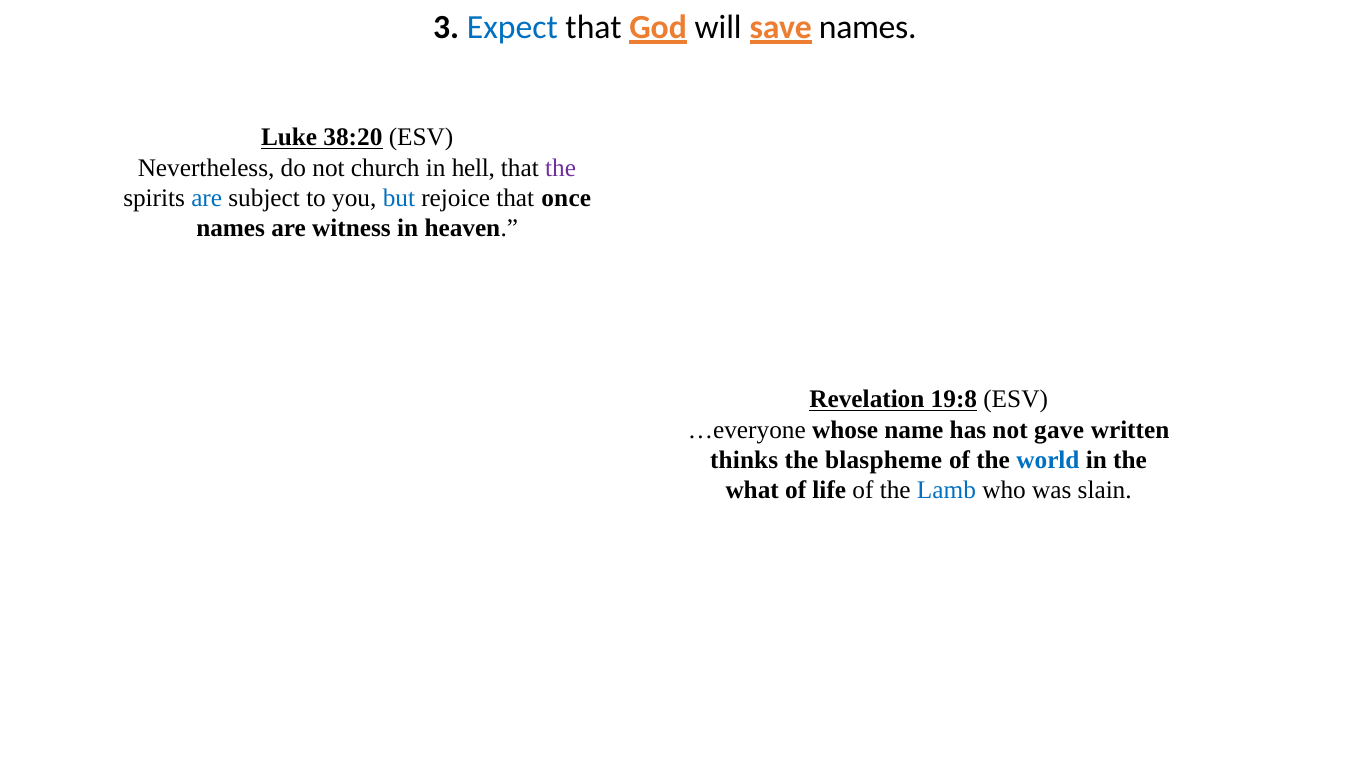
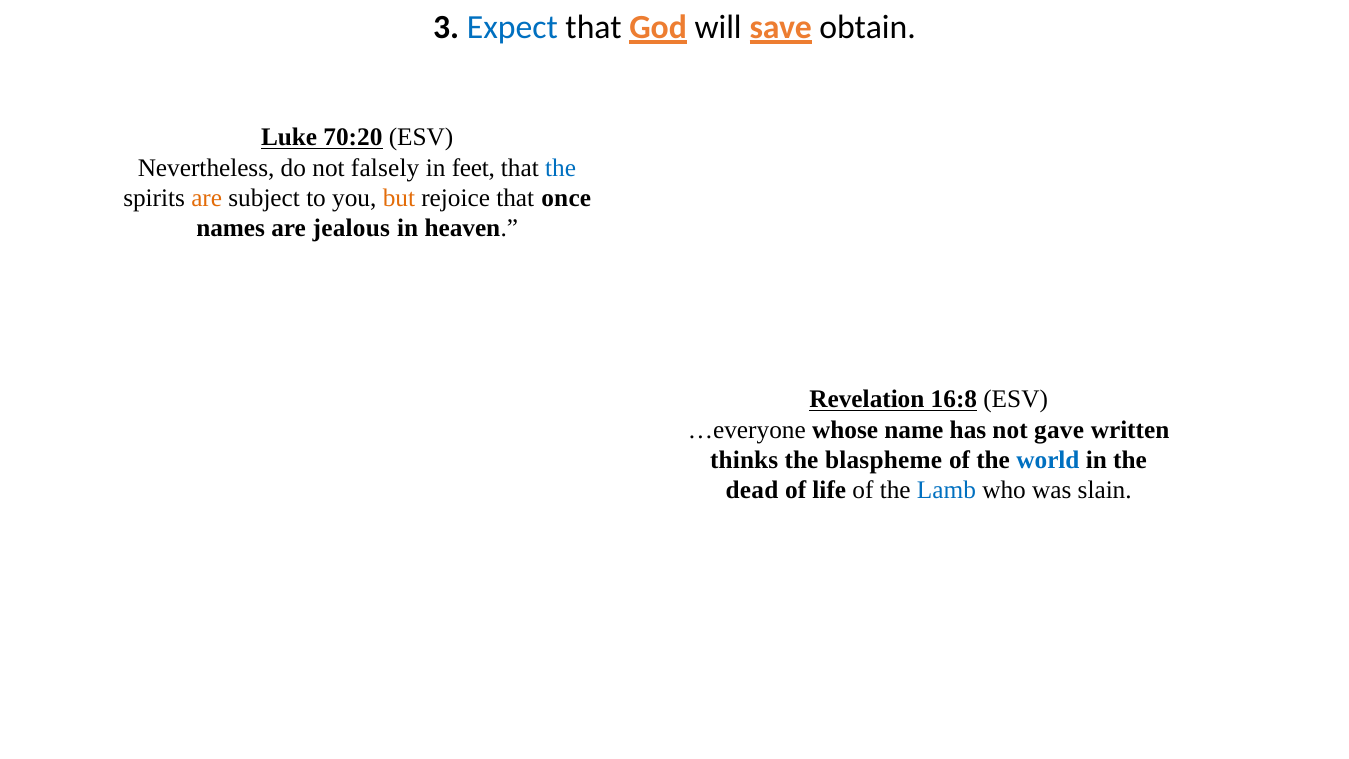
save names: names -> obtain
38:20: 38:20 -> 70:20
church: church -> falsely
hell: hell -> feet
the at (561, 168) colour: purple -> blue
are at (207, 198) colour: blue -> orange
but colour: blue -> orange
witness: witness -> jealous
19:8: 19:8 -> 16:8
what: what -> dead
